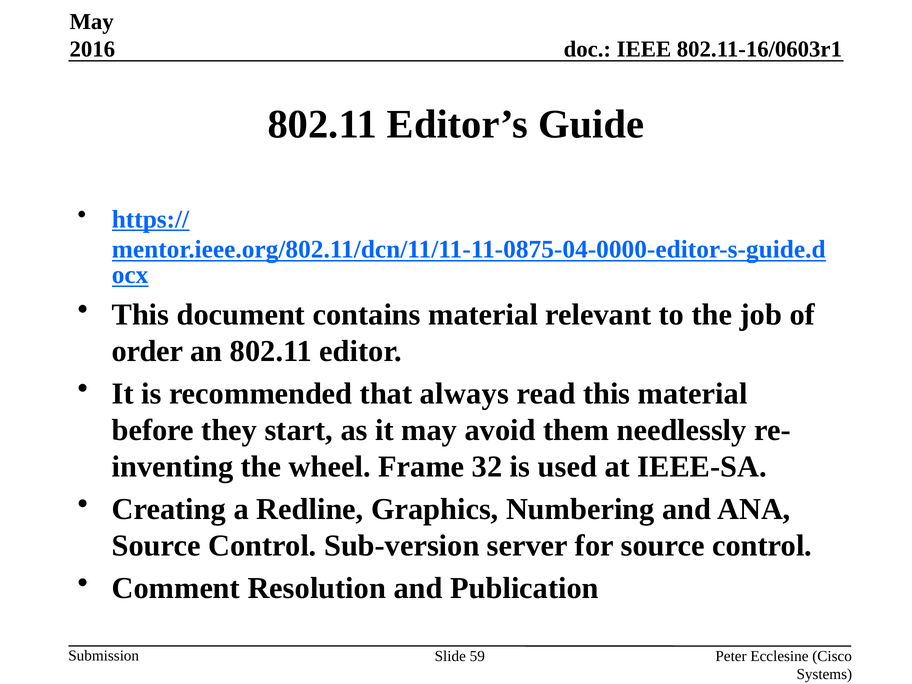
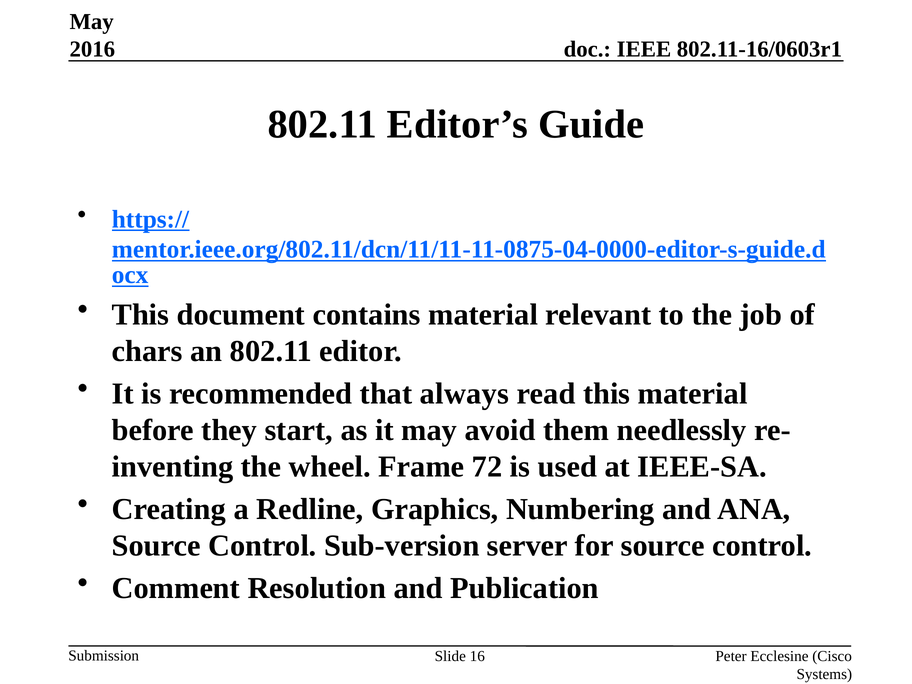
order: order -> chars
32: 32 -> 72
59: 59 -> 16
